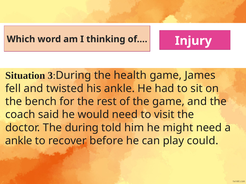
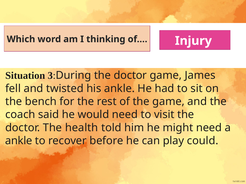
health at (130, 76): health -> doctor
The during: during -> health
